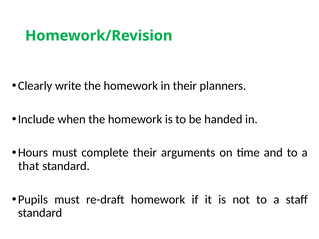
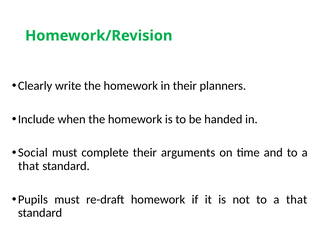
Hours: Hours -> Social
not to a staff: staff -> that
